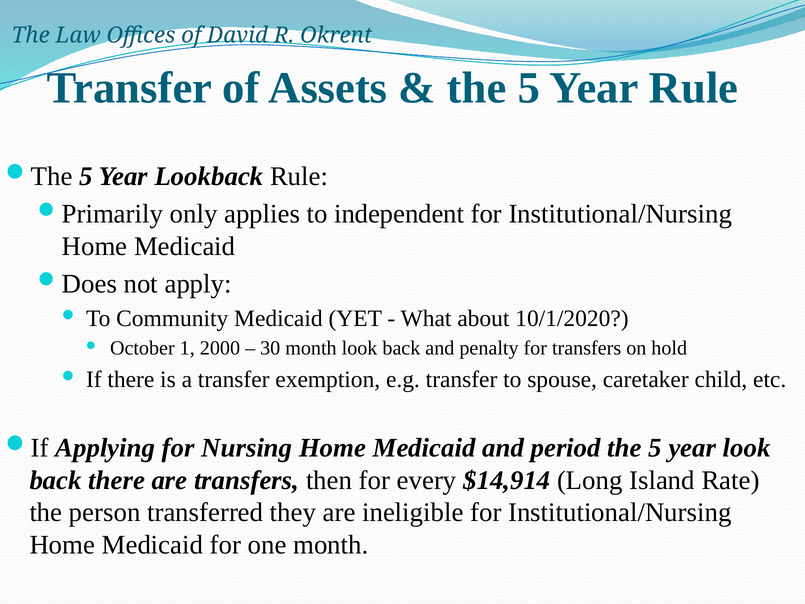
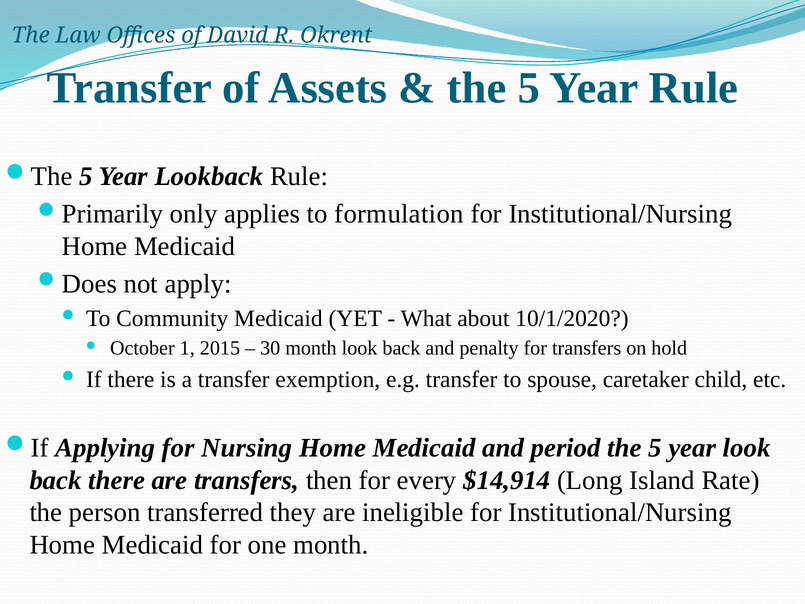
independent: independent -> formulation
2000: 2000 -> 2015
